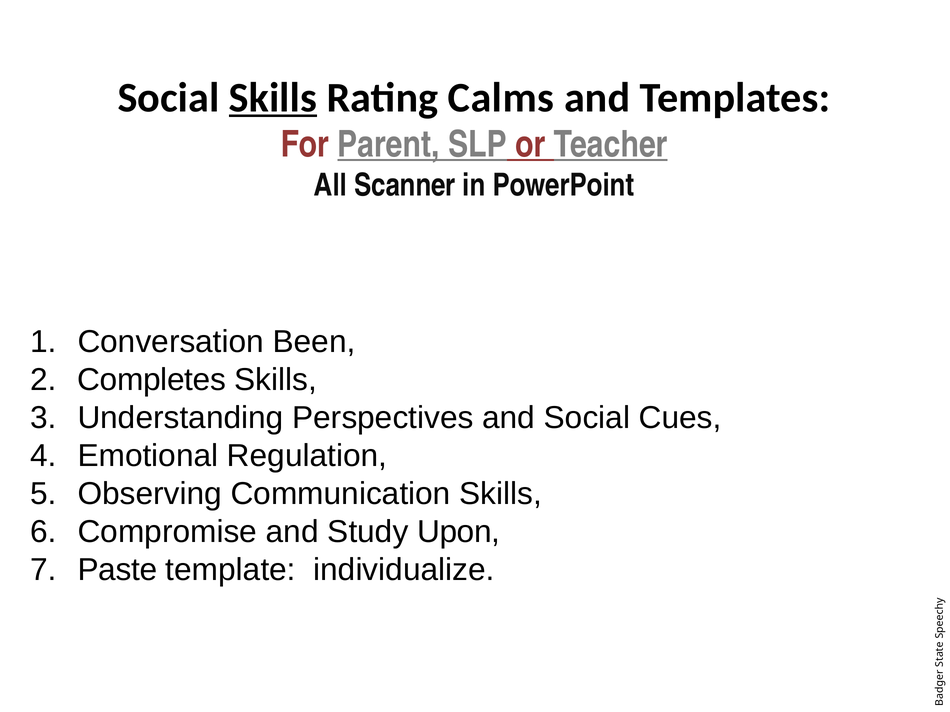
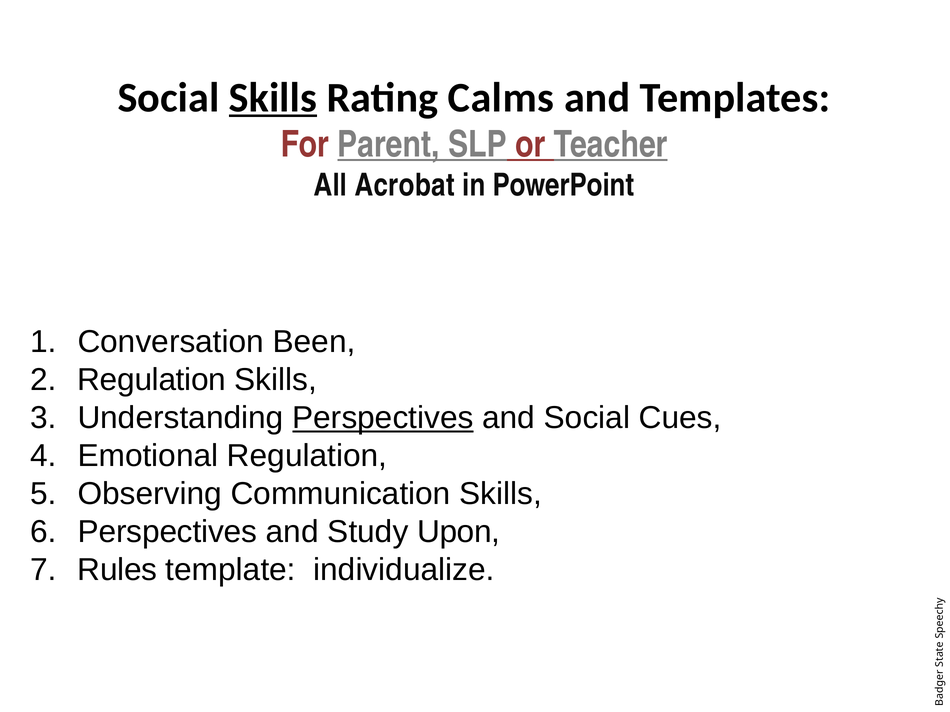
Scanner: Scanner -> Acrobat
Completes at (152, 380): Completes -> Regulation
Perspectives at (383, 418) underline: none -> present
Compromise at (167, 532): Compromise -> Perspectives
Paste: Paste -> Rules
